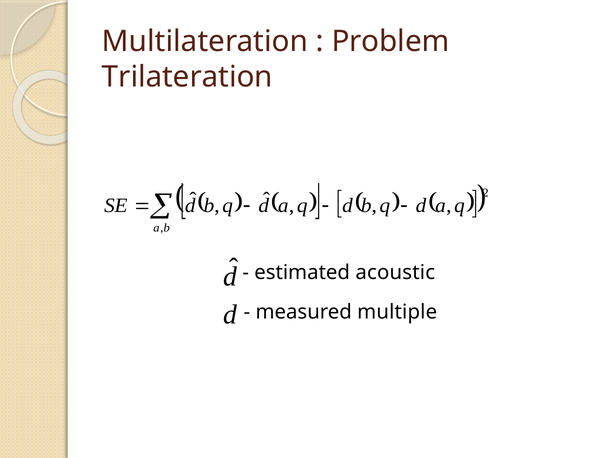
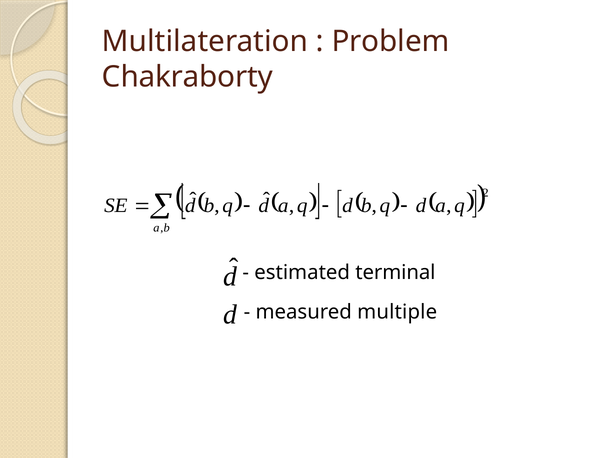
Trilateration: Trilateration -> Chakraborty
acoustic: acoustic -> terminal
